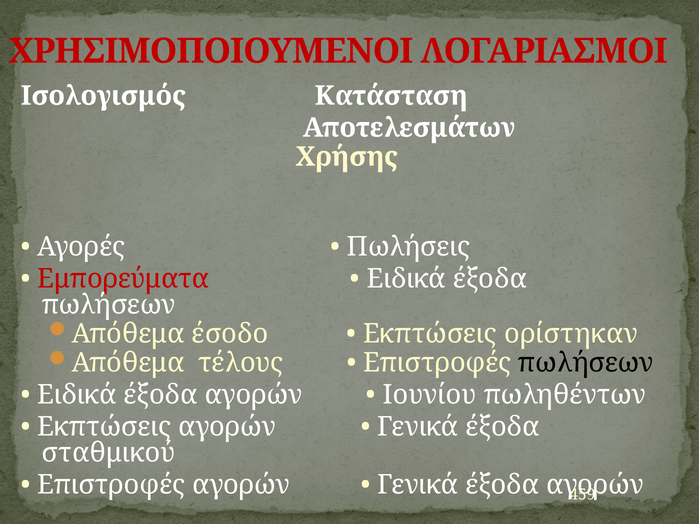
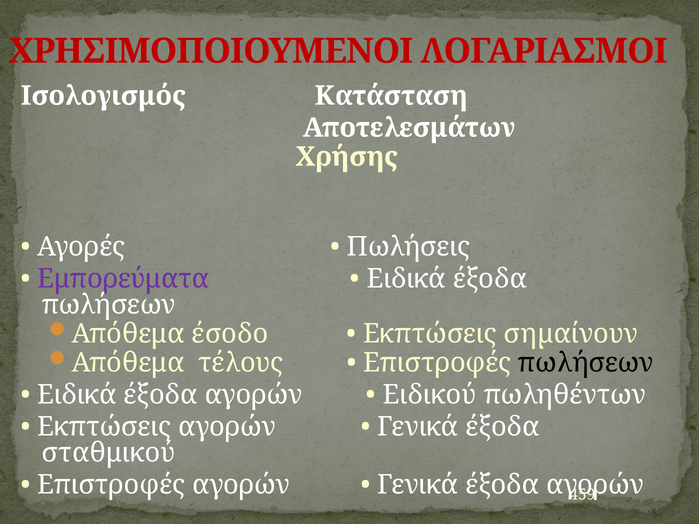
Εμπορεύματα colour: red -> purple
ορίστηκαν: ορίστηκαν -> σηµαίνουν
Ιουνίου: Ιουνίου -> Ειδικού
